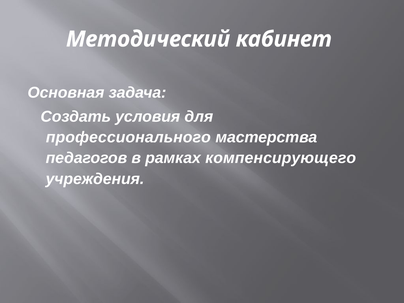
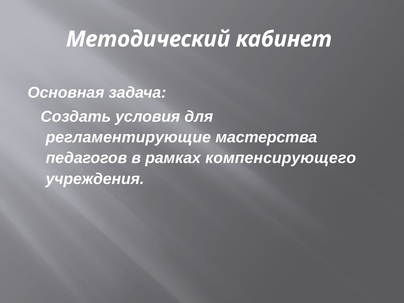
профессионального: профессионального -> регламентирующие
